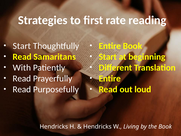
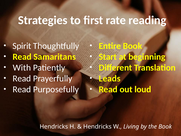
Start at (22, 46): Start -> Spirit
Entire at (110, 78): Entire -> Leads
